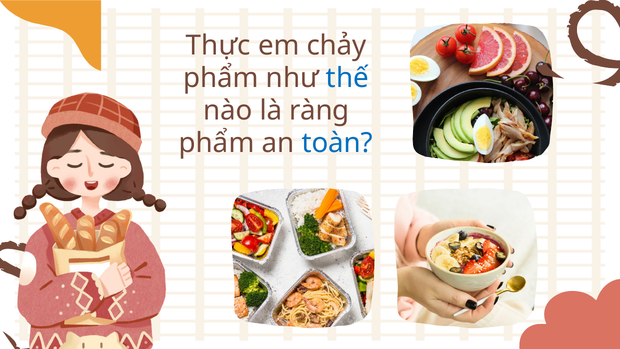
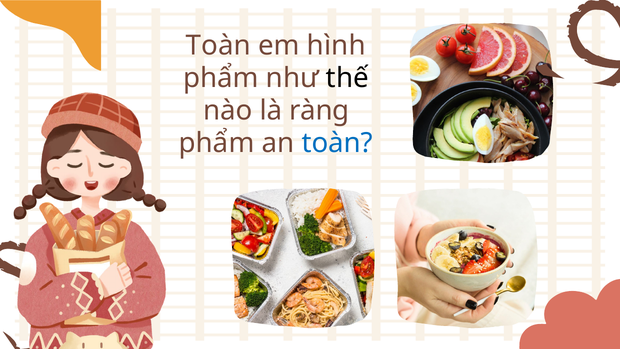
Thực at (218, 46): Thực -> Toàn
chảy: chảy -> hình
thế colour: blue -> black
